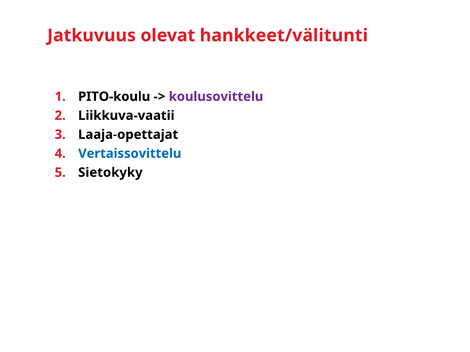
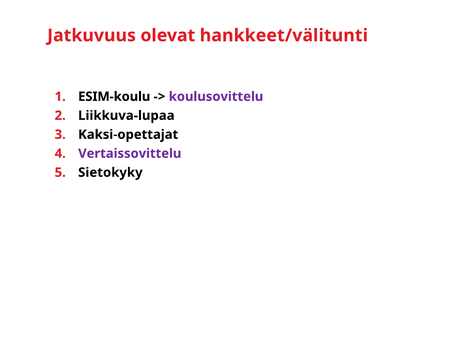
PITO-koulu: PITO-koulu -> ESIM-koulu
Liikkuva-vaatii: Liikkuva-vaatii -> Liikkuva-lupaa
Laaja-opettajat: Laaja-opettajat -> Kaksi-opettajat
Vertaissovittelu colour: blue -> purple
